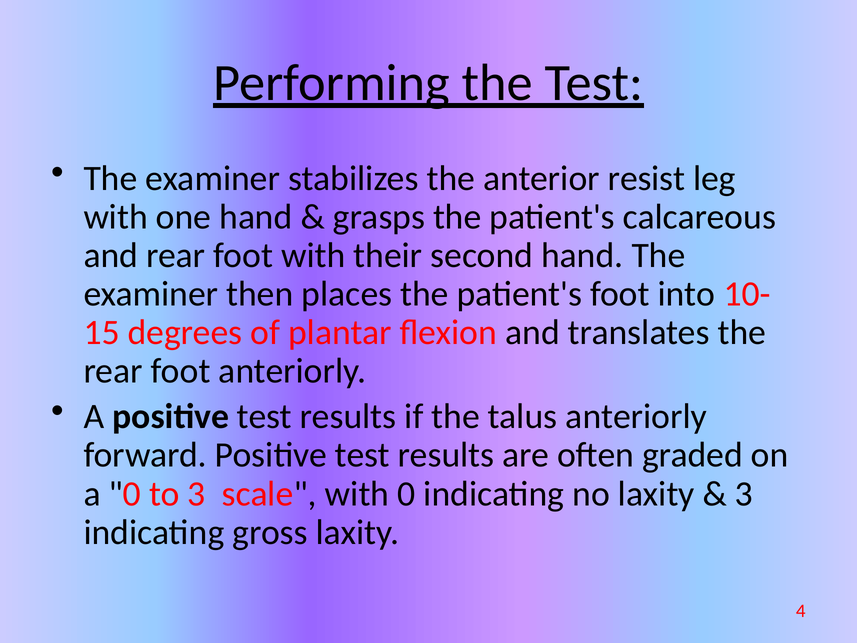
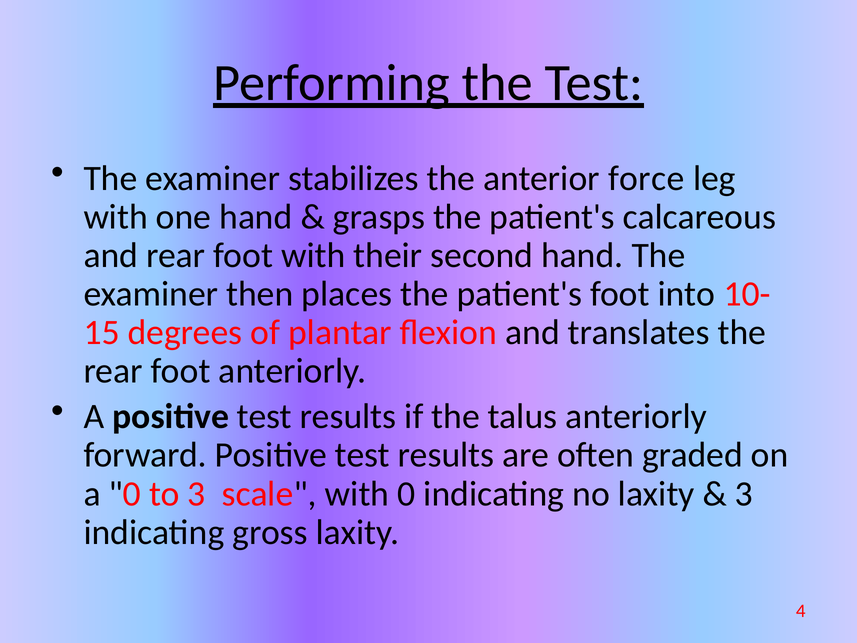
resist: resist -> force
